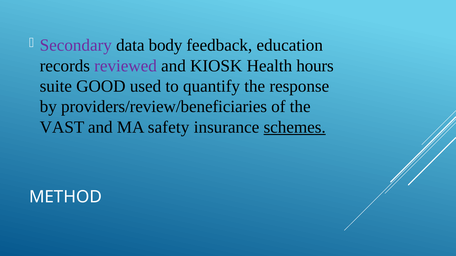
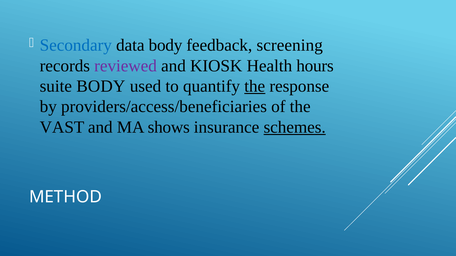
Secondary colour: purple -> blue
education: education -> screening
suite GOOD: GOOD -> BODY
the at (255, 86) underline: none -> present
providers/review/beneficiaries: providers/review/beneficiaries -> providers/access/beneficiaries
safety: safety -> shows
